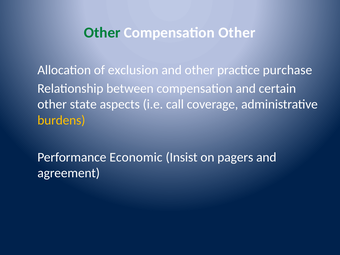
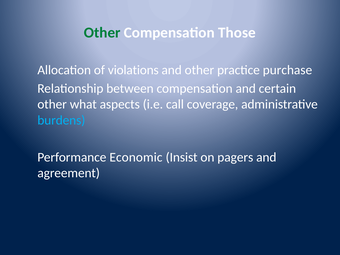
Compensation Other: Other -> Those
exclusion: exclusion -> violations
state: state -> what
burdens colour: yellow -> light blue
